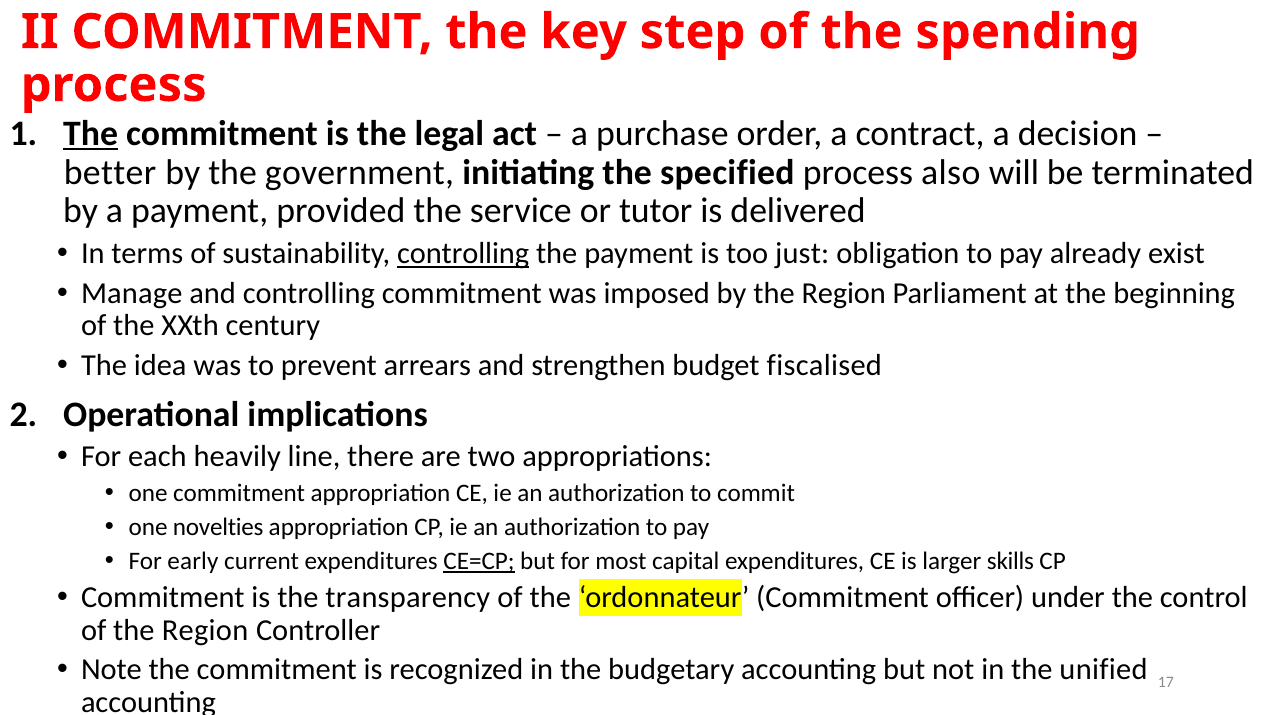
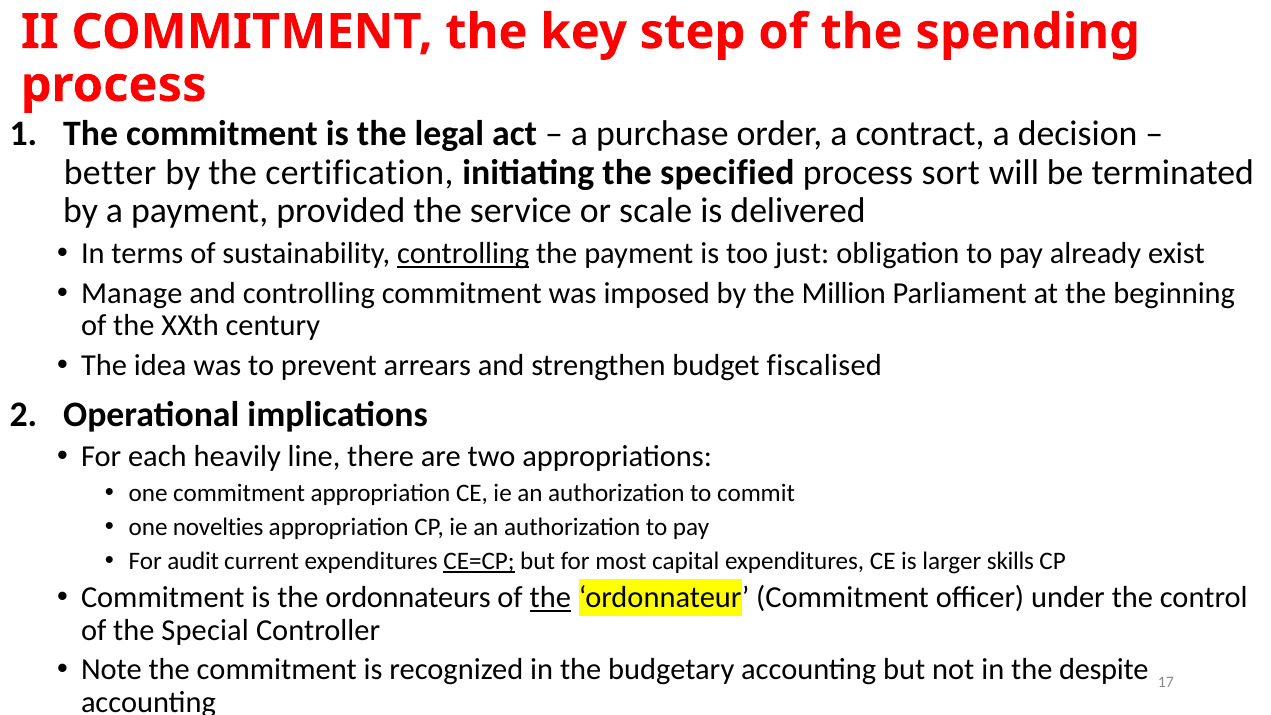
The at (91, 134) underline: present -> none
government: government -> certification
also: also -> sort
tutor: tutor -> scale
by the Region: Region -> Million
early: early -> audit
transparency: transparency -> ordonnateurs
the at (550, 598) underline: none -> present
of the Region: Region -> Special
unified: unified -> despite
